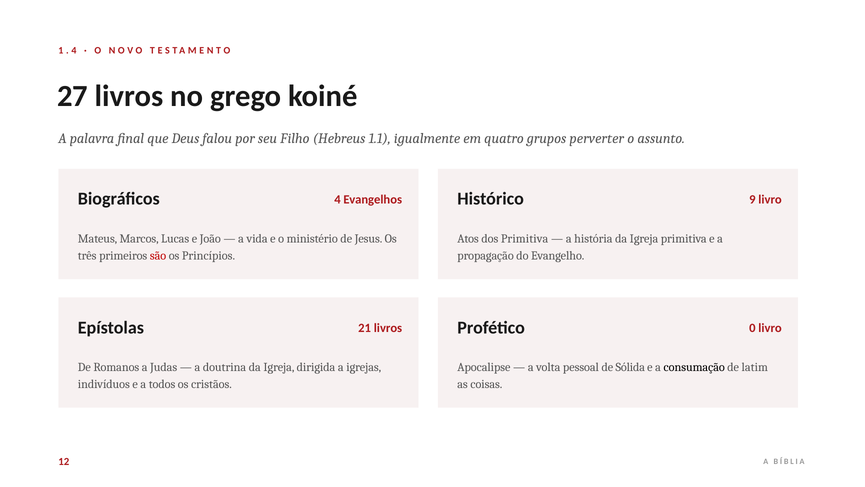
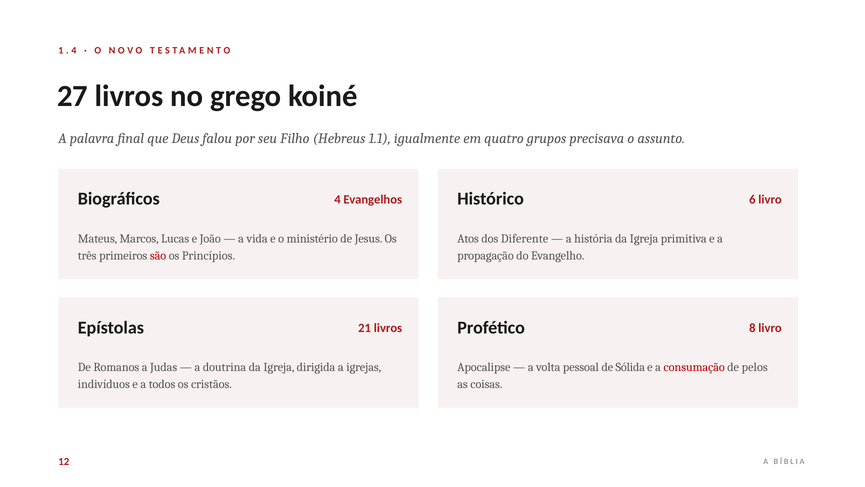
perverter: perverter -> precisava
9: 9 -> 6
dos Primitiva: Primitiva -> Diferente
0: 0 -> 8
consumação colour: black -> red
latim: latim -> pelos
